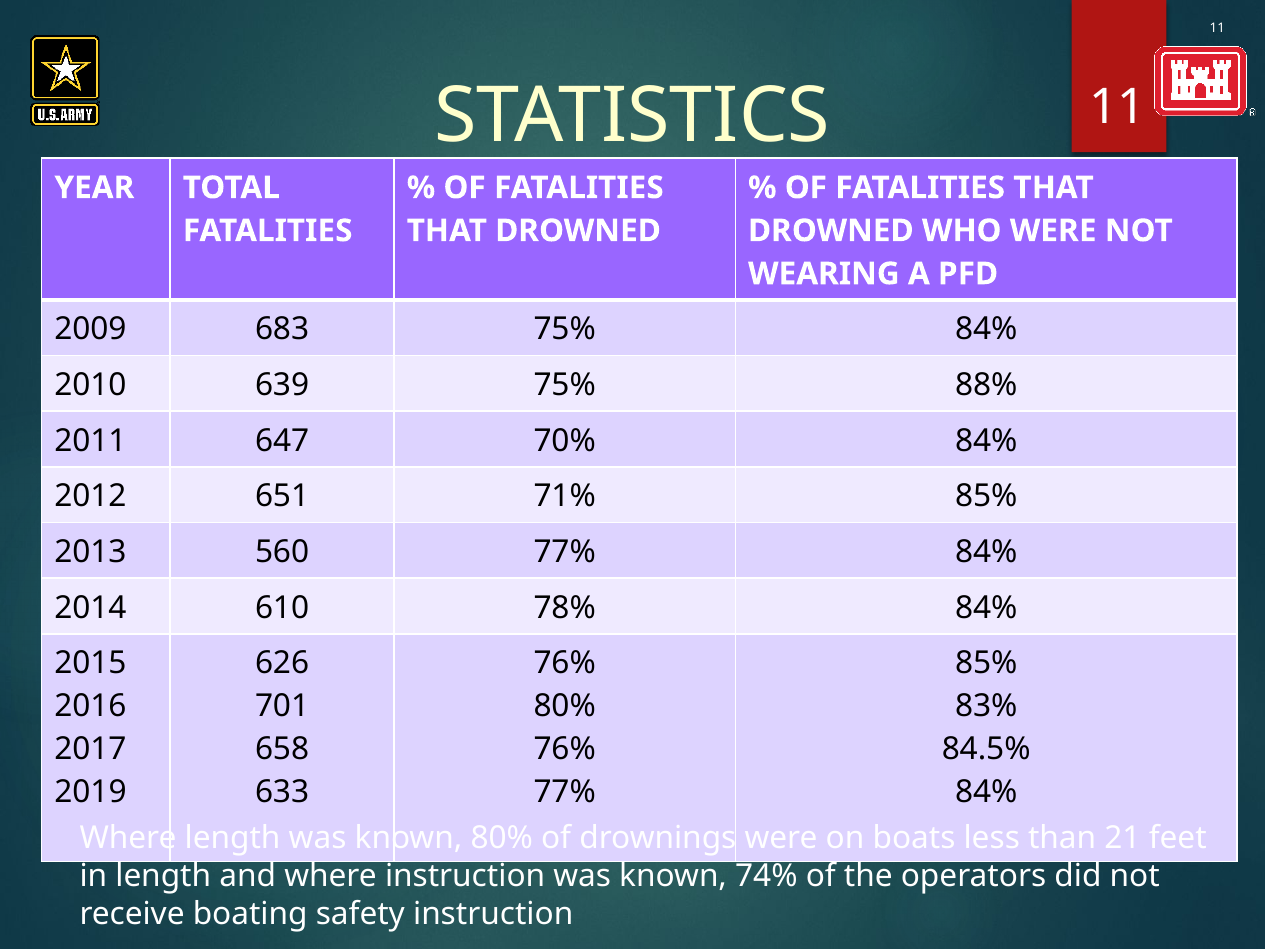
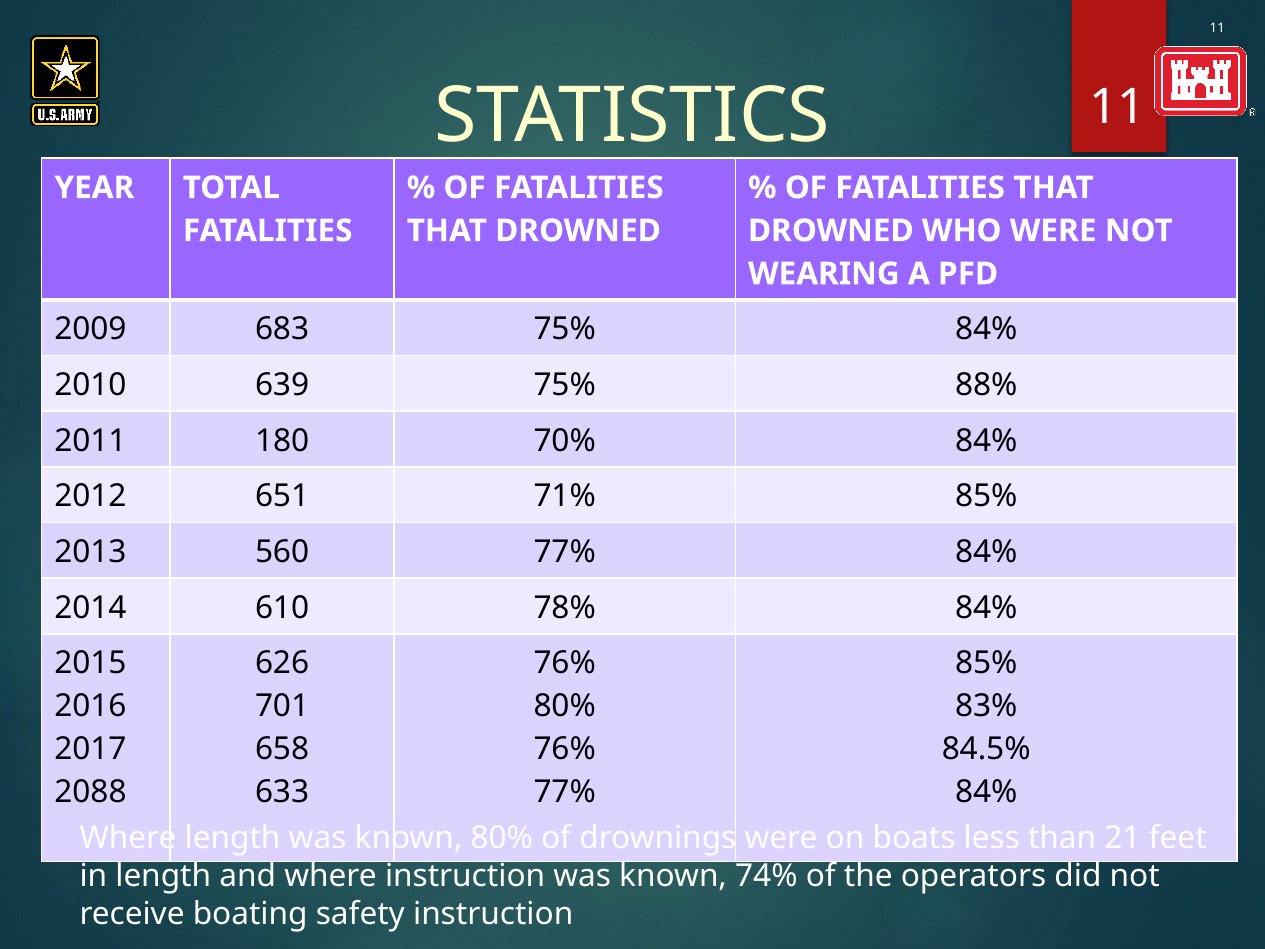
647: 647 -> 180
2019: 2019 -> 2088
